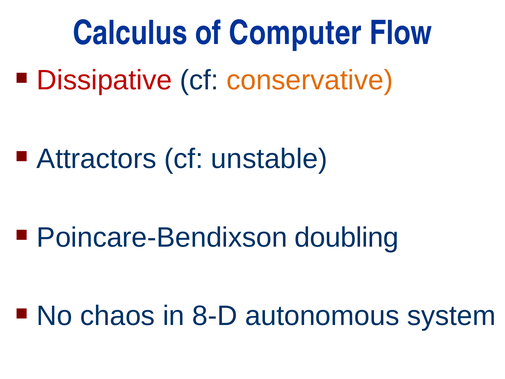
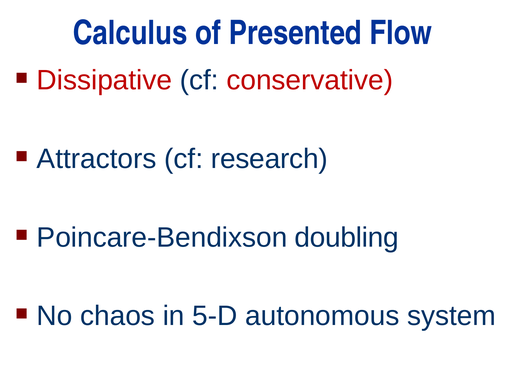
Computer: Computer -> Presented
conservative colour: orange -> red
unstable: unstable -> research
8-D: 8-D -> 5-D
